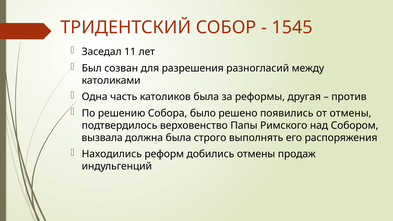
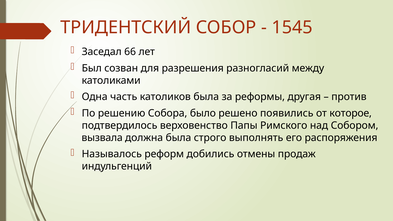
11: 11 -> 66
от отмены: отмены -> которое
Находились: Находились -> Называлось
